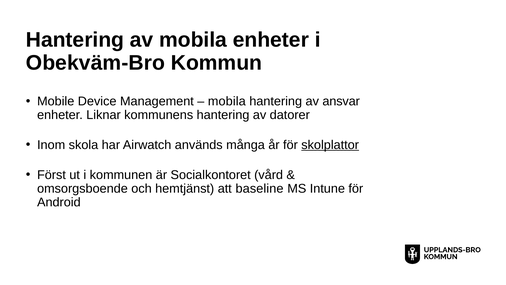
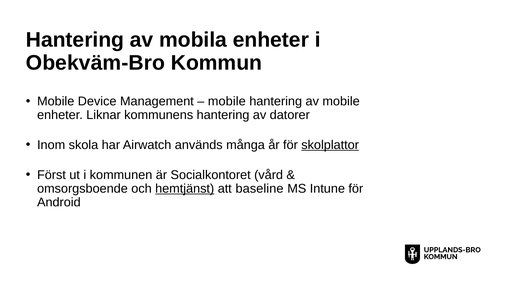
mobila at (227, 101): mobila -> mobile
av ansvar: ansvar -> mobile
hemtjänst underline: none -> present
